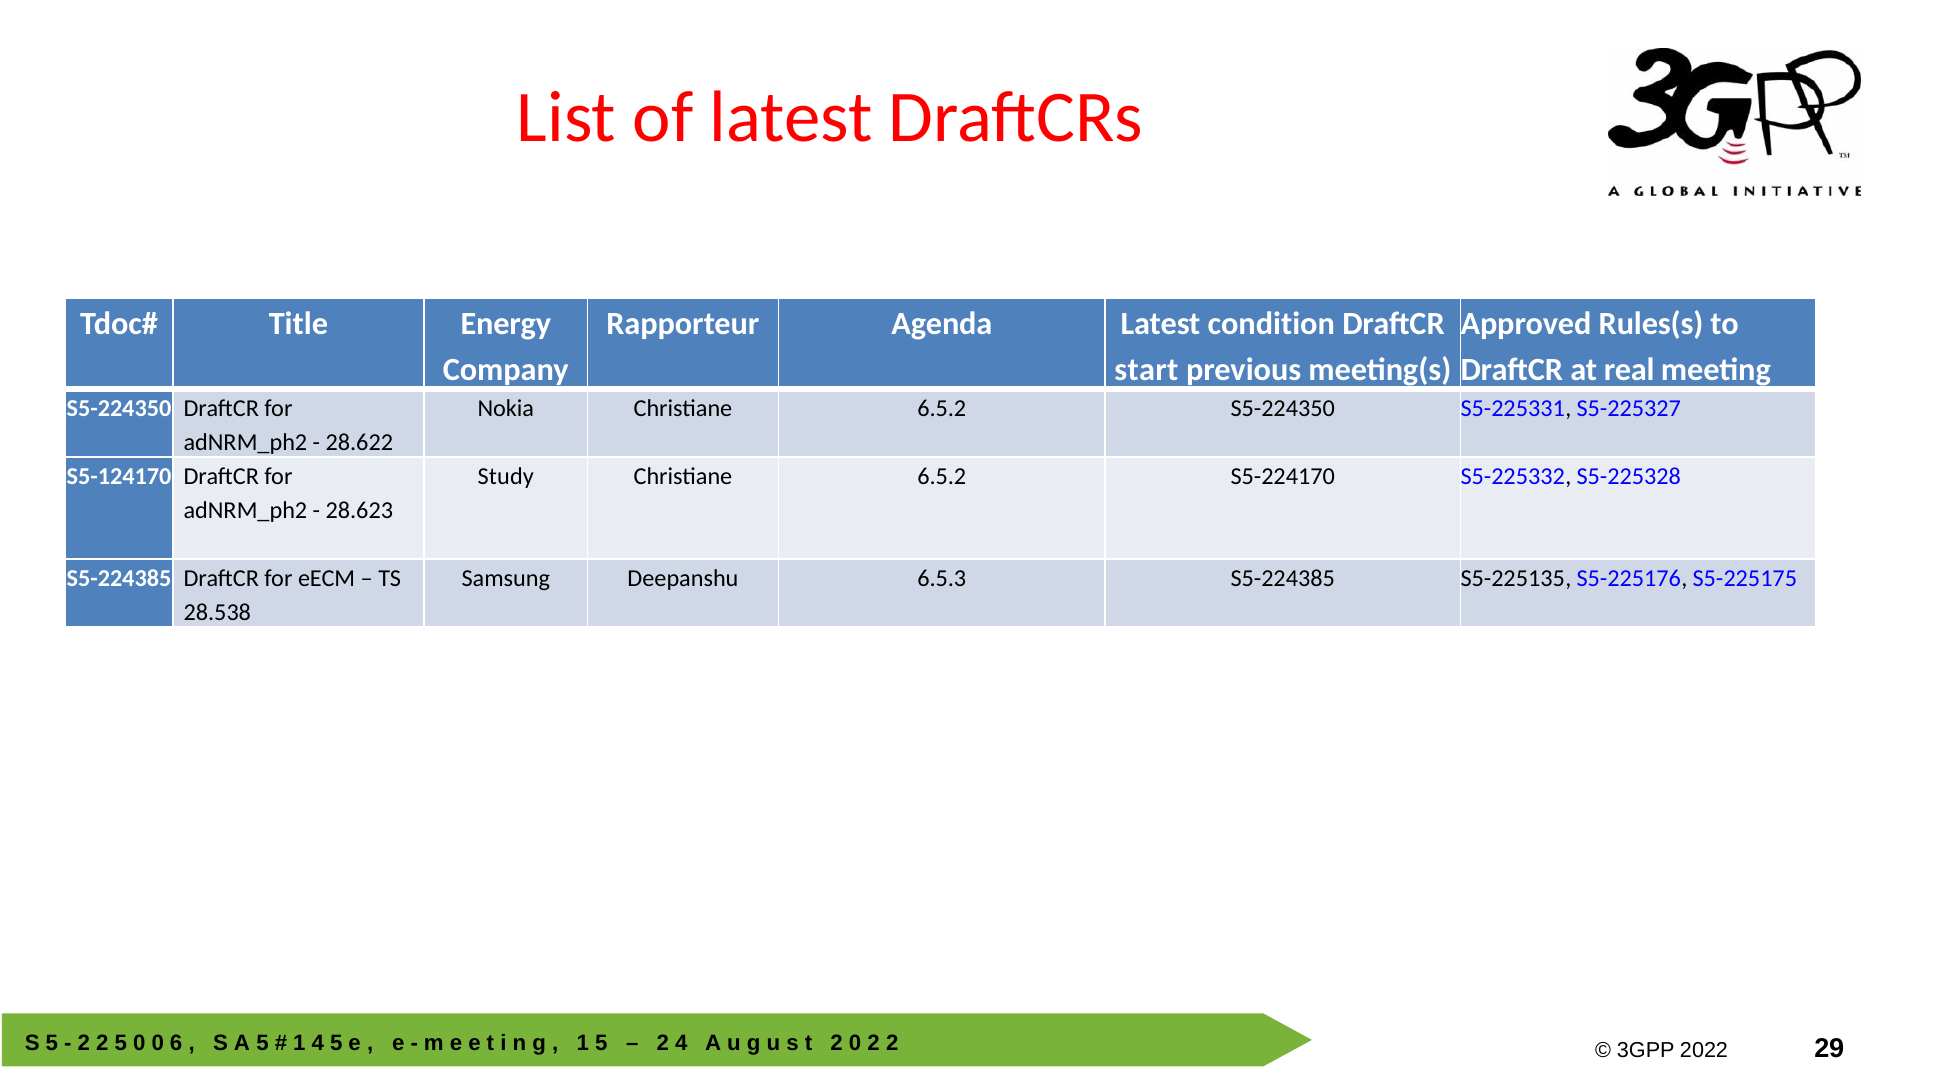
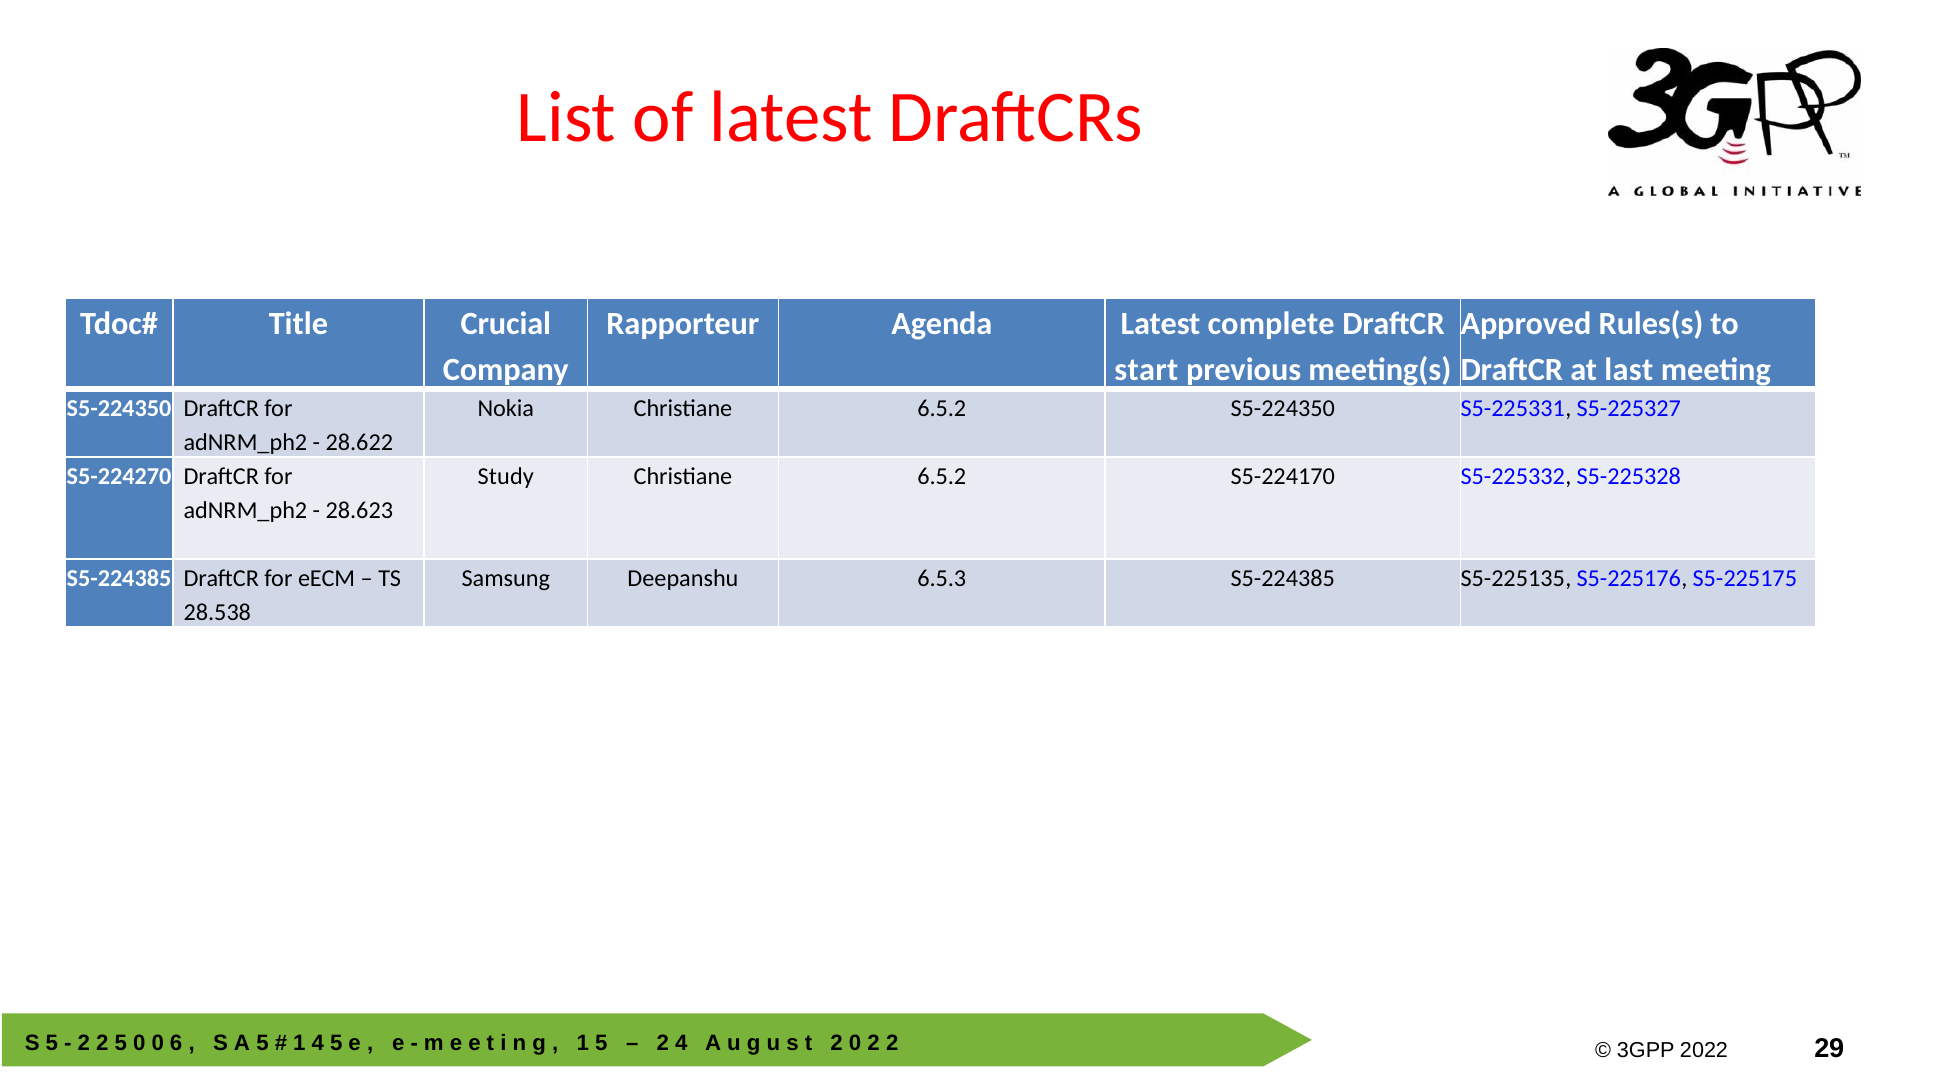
Energy: Energy -> Crucial
condition: condition -> complete
real: real -> last
S5-124170: S5-124170 -> S5-224270
